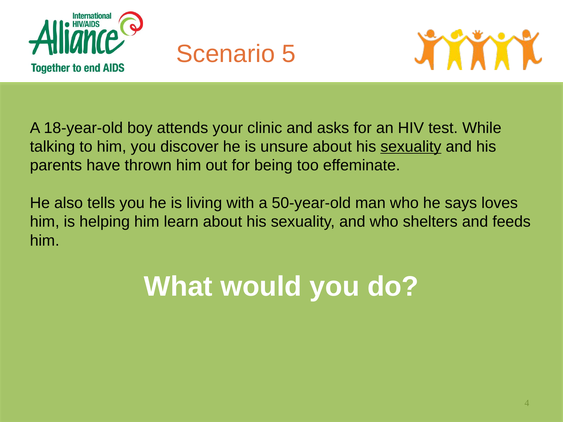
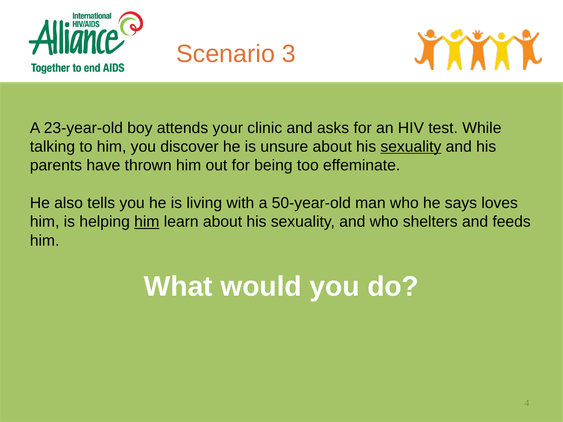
5: 5 -> 3
18-year-old: 18-year-old -> 23-year-old
him at (147, 222) underline: none -> present
